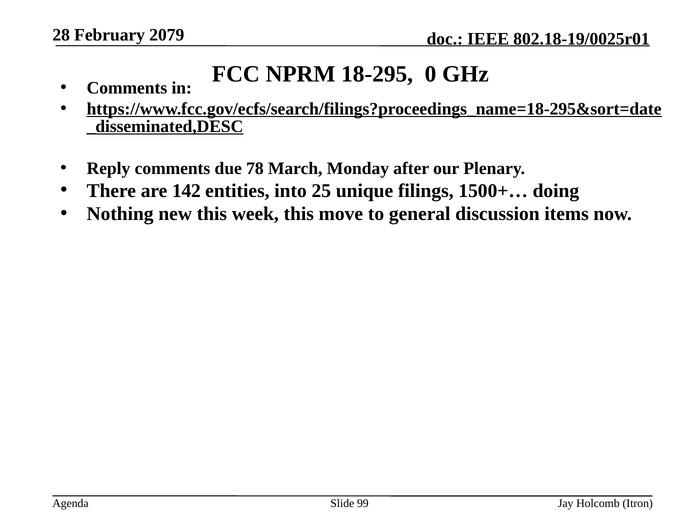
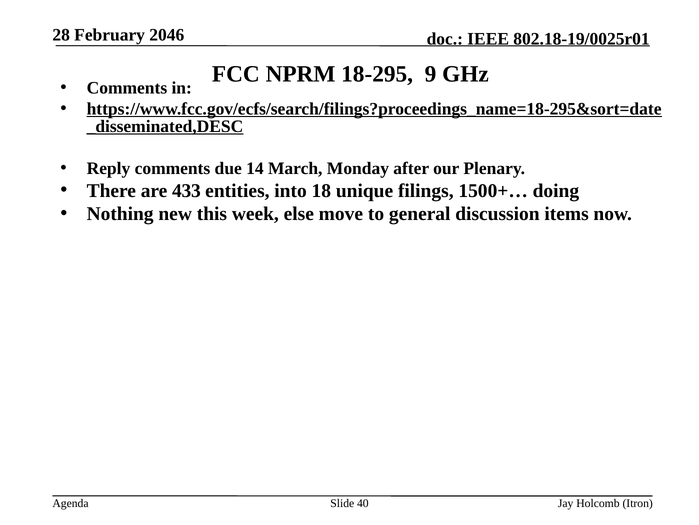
2079: 2079 -> 2046
0: 0 -> 9
78: 78 -> 14
142: 142 -> 433
25: 25 -> 18
week this: this -> else
99: 99 -> 40
